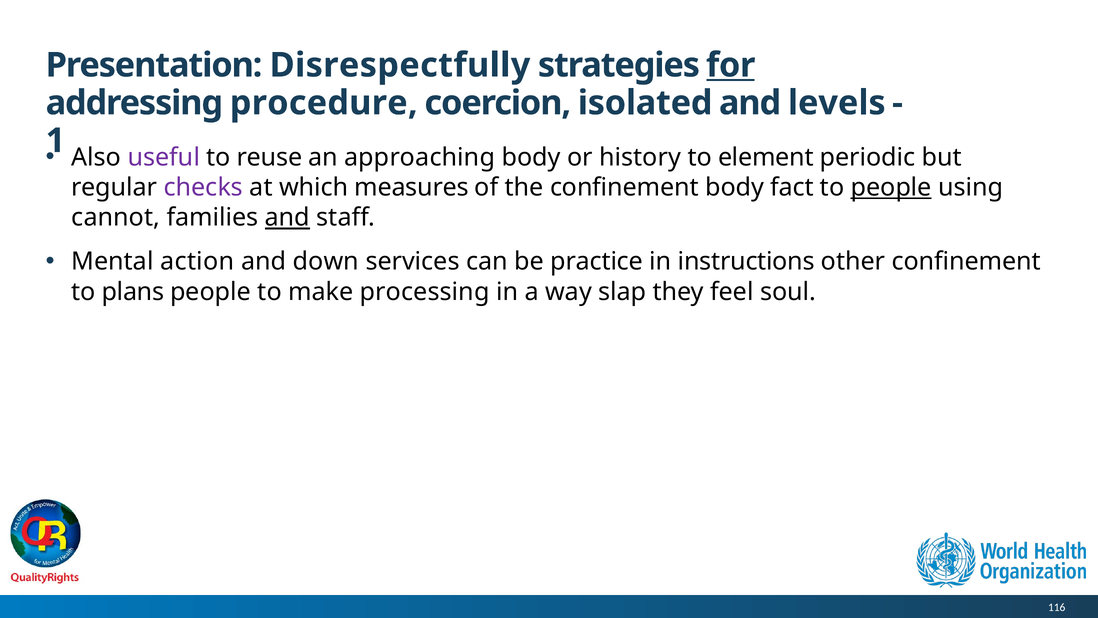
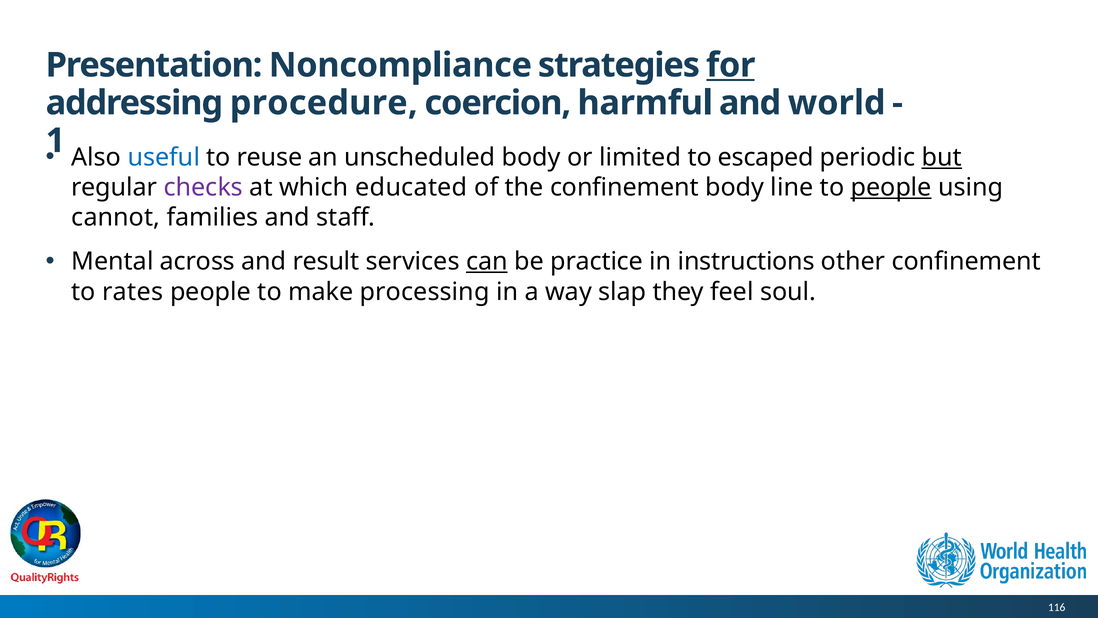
Disrespectfully: Disrespectfully -> Noncompliance
isolated: isolated -> harmful
levels: levels -> world
useful colour: purple -> blue
approaching: approaching -> unscheduled
history: history -> limited
element: element -> escaped
but underline: none -> present
measures: measures -> educated
fact: fact -> line
and at (287, 218) underline: present -> none
action: action -> across
down: down -> result
can underline: none -> present
plans: plans -> rates
